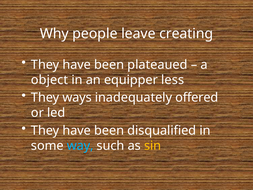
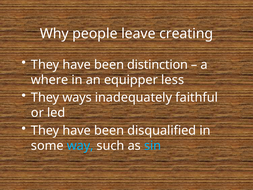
plateaued: plateaued -> distinction
object: object -> where
offered: offered -> faithful
sin colour: yellow -> light blue
